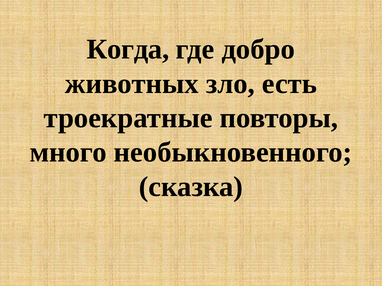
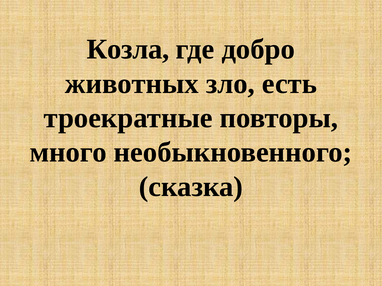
Когда: Когда -> Козла
